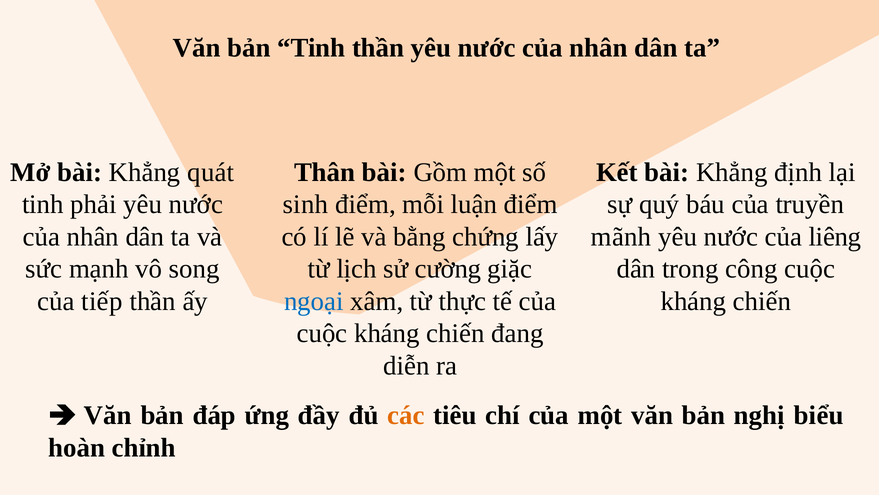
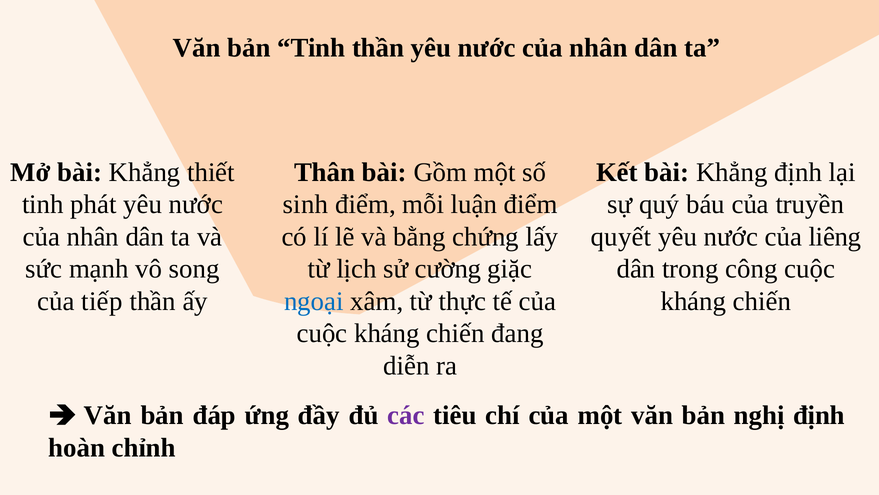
quát: quát -> thiết
phải: phải -> phát
mãnh: mãnh -> quyết
các colour: orange -> purple
nghị biểu: biểu -> định
